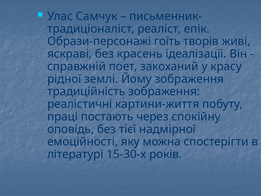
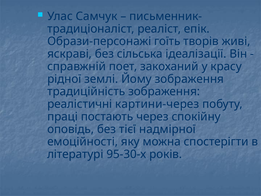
красень: красень -> сільська
картини-життя: картини-життя -> картини-через
15-30-х: 15-30-х -> 95-30-х
